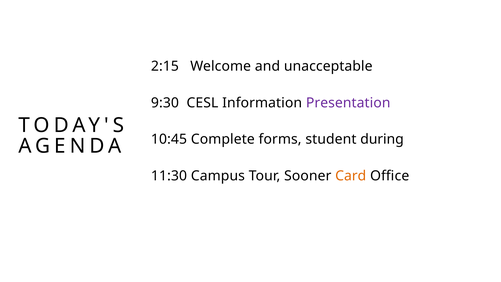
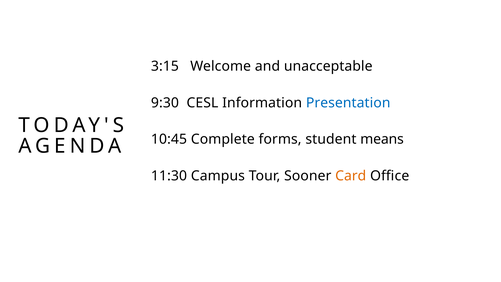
2:15: 2:15 -> 3:15
Presentation colour: purple -> blue
during: during -> means
